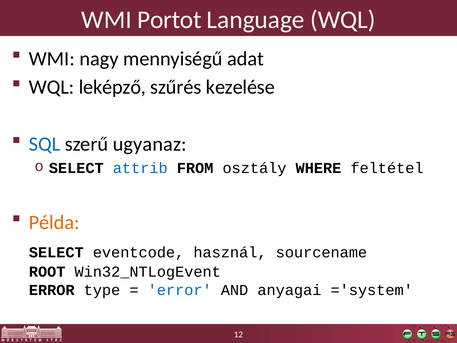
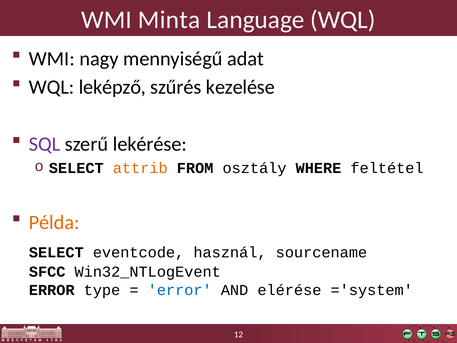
Portot: Portot -> Minta
SQL colour: blue -> purple
ugyanaz: ugyanaz -> lekérése
attrib colour: blue -> orange
ROOT: ROOT -> SFCC
anyagai: anyagai -> elérése
